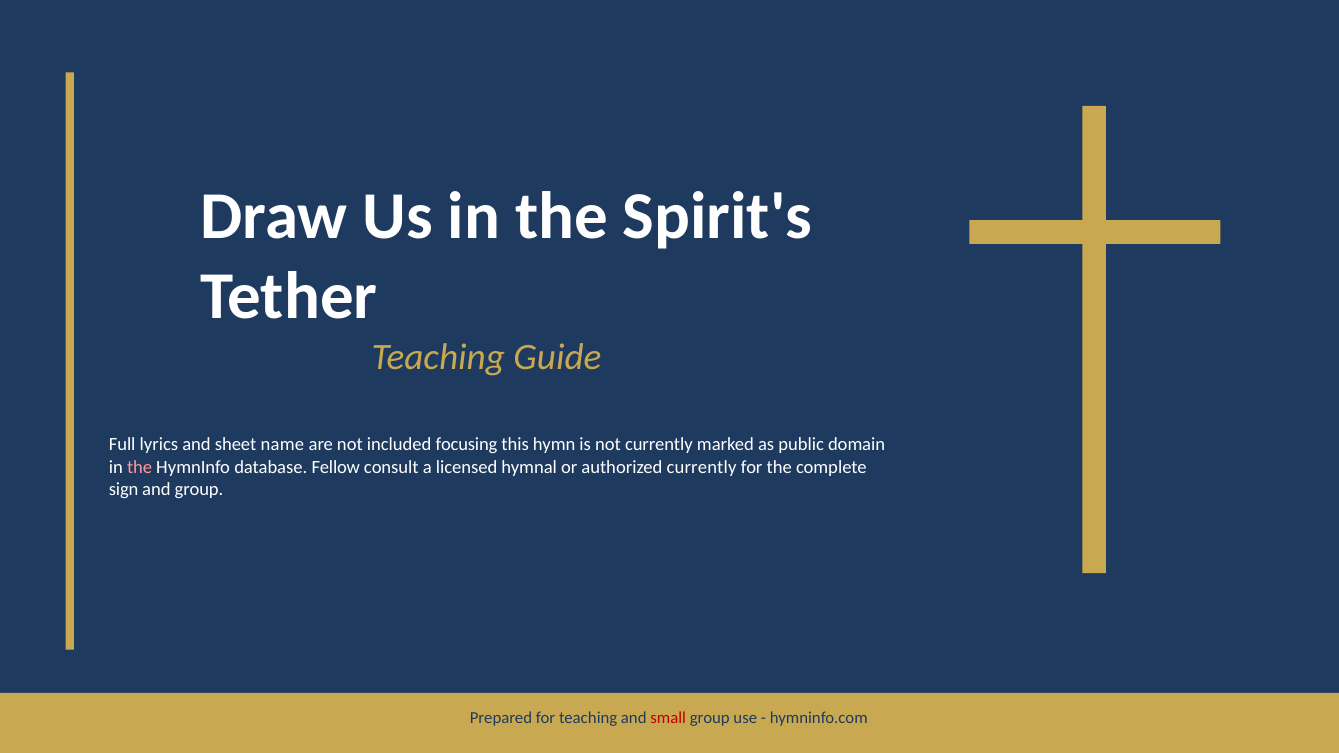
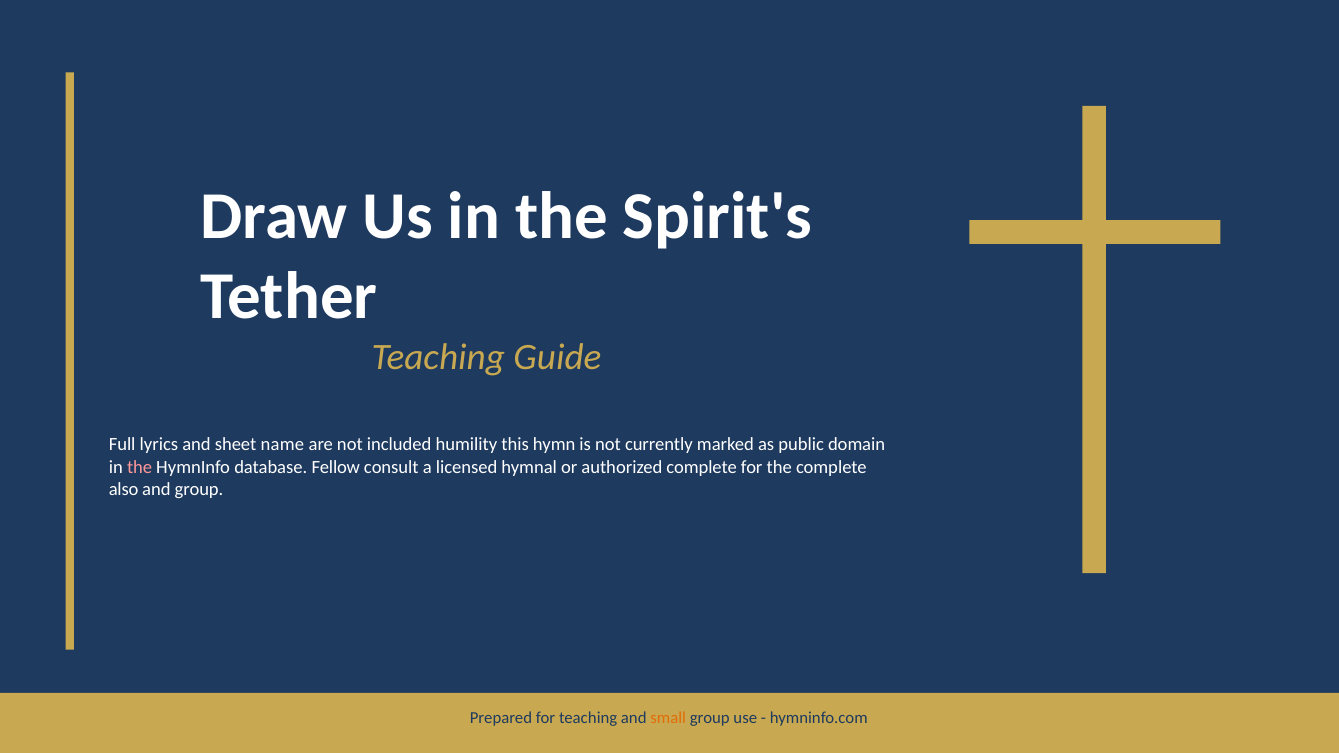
focusing: focusing -> humility
authorized currently: currently -> complete
sign: sign -> also
small colour: red -> orange
